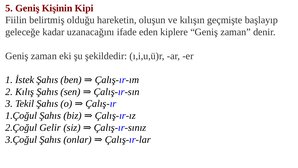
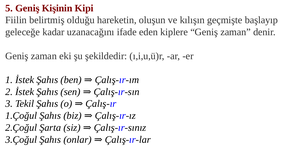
2 Kılış: Kılış -> İstek
Gelir: Gelir -> Şarta
